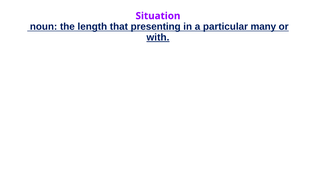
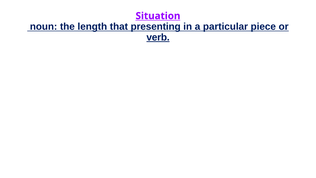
Situation underline: none -> present
many: many -> piece
with: with -> verb
